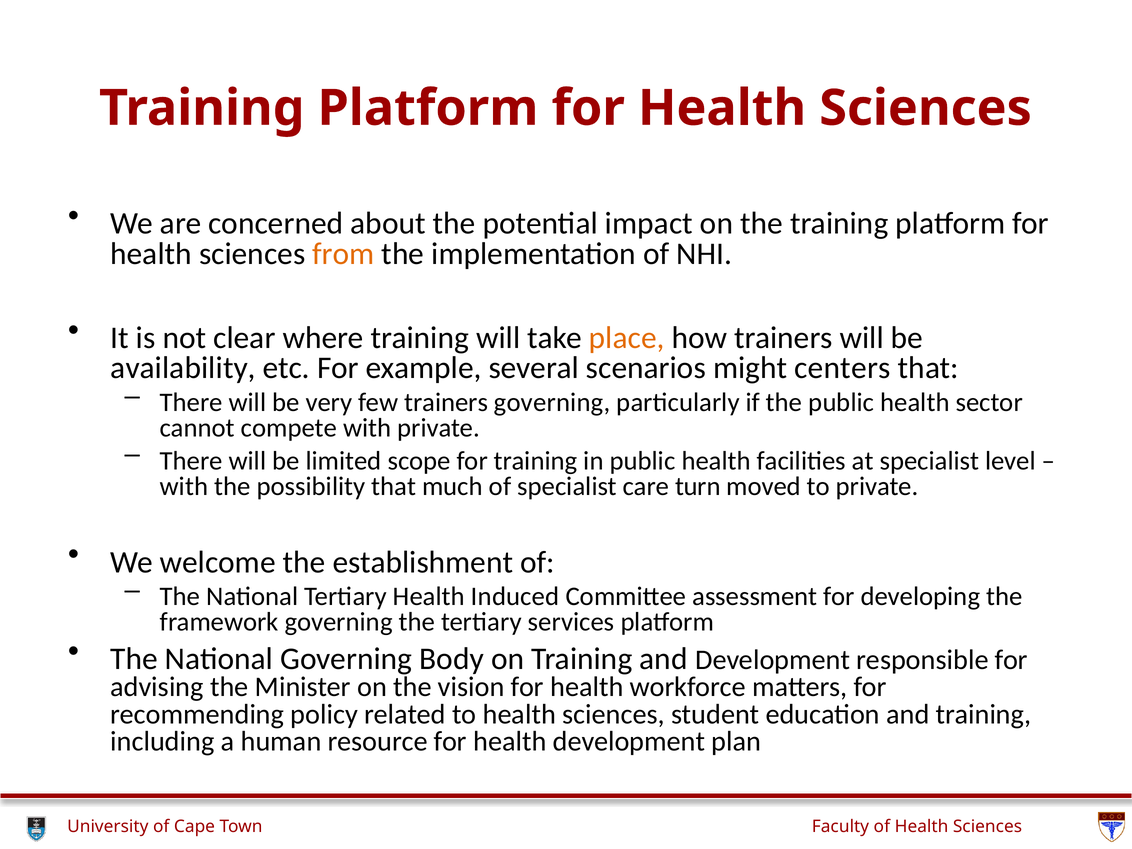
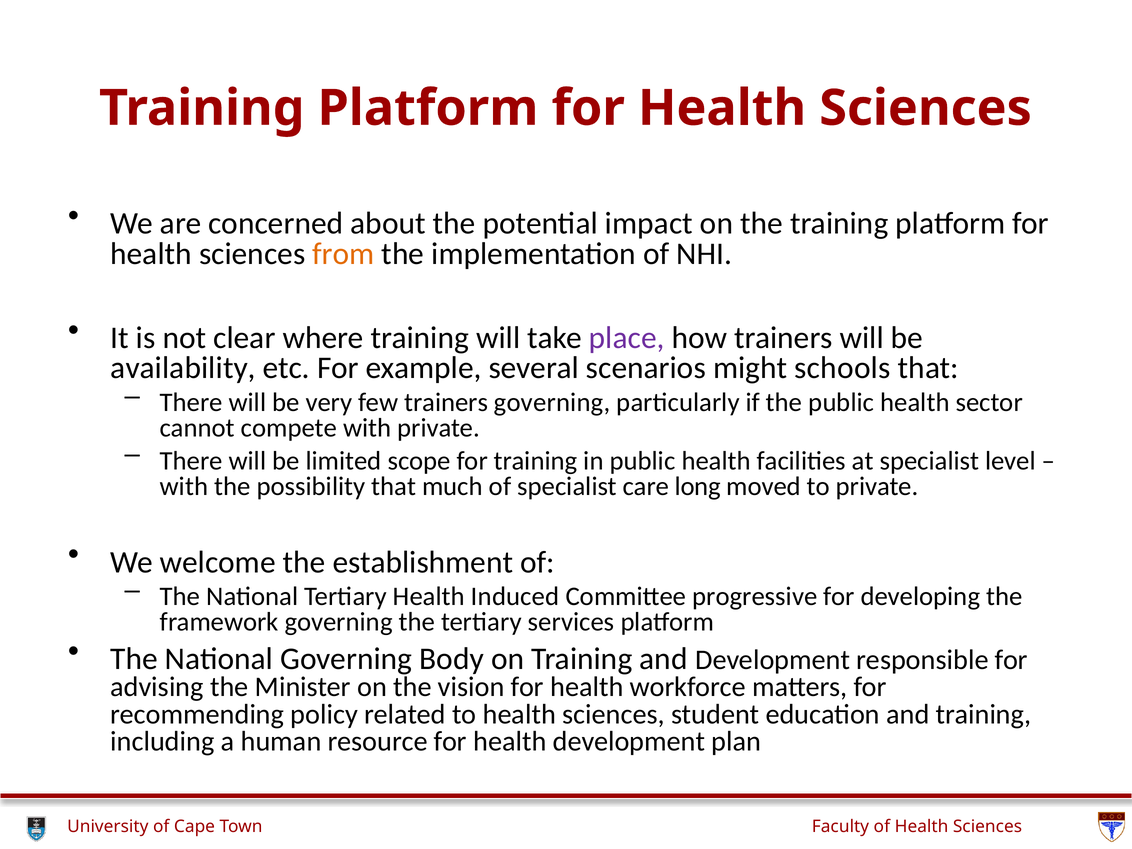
place colour: orange -> purple
centers: centers -> schools
turn: turn -> long
assessment: assessment -> progressive
